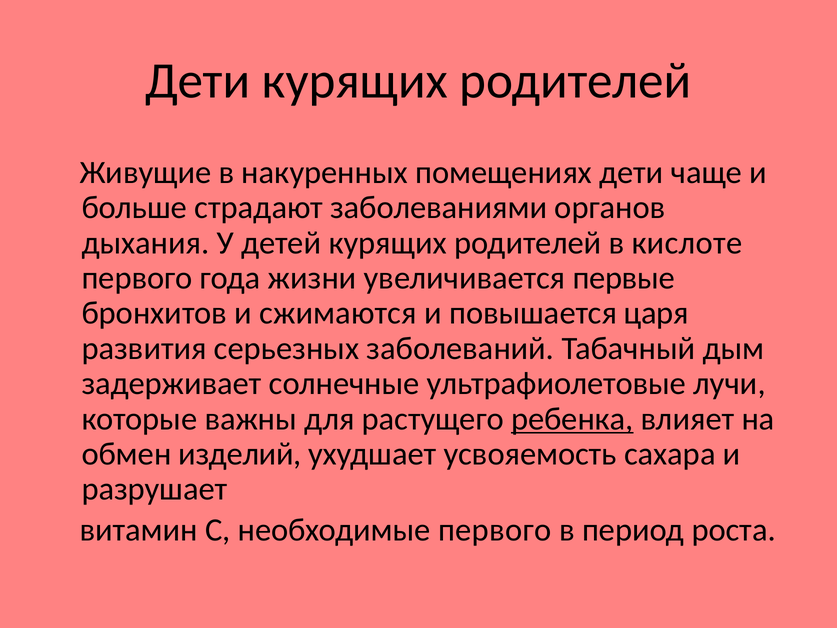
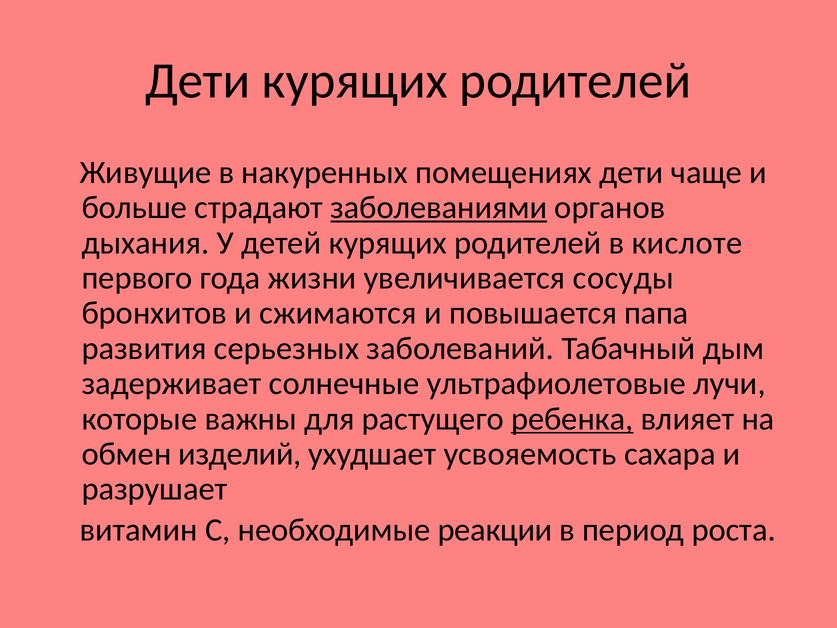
заболеваниями underline: none -> present
первые: первые -> сосуды
царя: царя -> папа
необходимые первого: первого -> реакции
